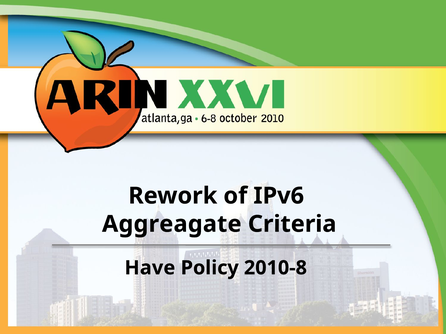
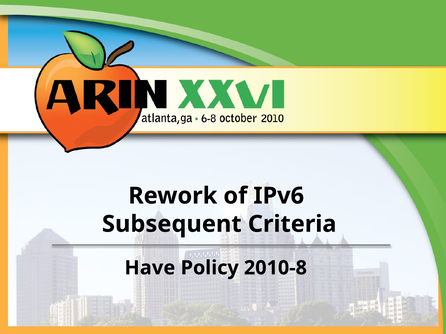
Aggreagate: Aggreagate -> Subsequent
